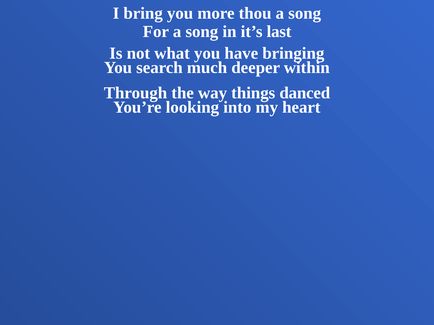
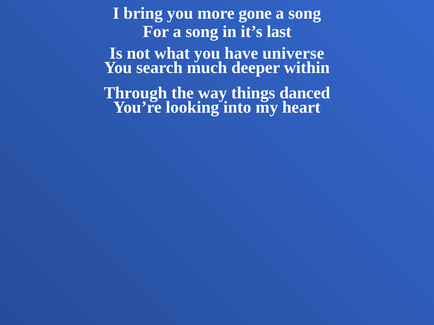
thou: thou -> gone
bringing: bringing -> universe
